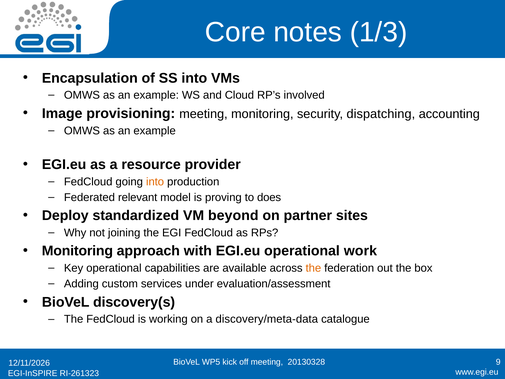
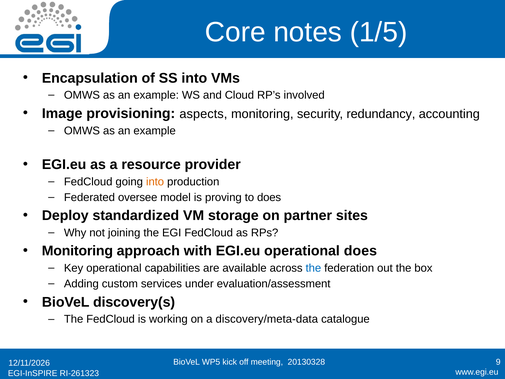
1/3: 1/3 -> 1/5
provisioning meeting: meeting -> aspects
dispatching: dispatching -> redundancy
relevant: relevant -> oversee
beyond: beyond -> storage
operational work: work -> does
the at (313, 268) colour: orange -> blue
